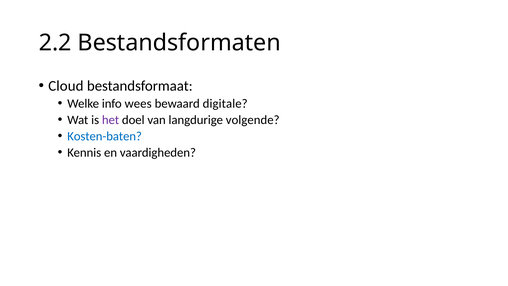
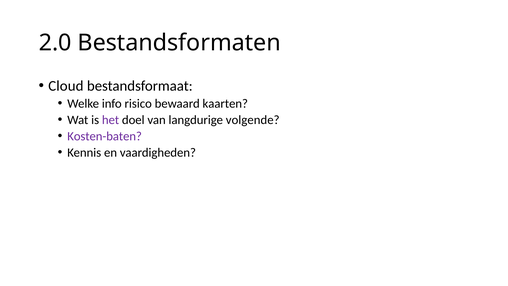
2.2: 2.2 -> 2.0
wees: wees -> risico
digitale: digitale -> kaarten
Kosten-baten colour: blue -> purple
